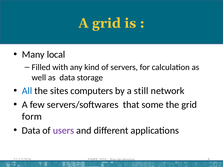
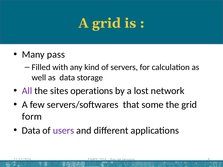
local: local -> pass
All colour: blue -> purple
computers: computers -> operations
still: still -> lost
